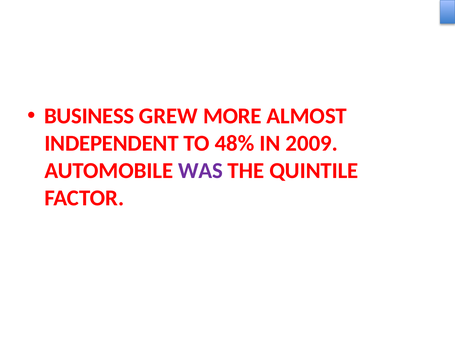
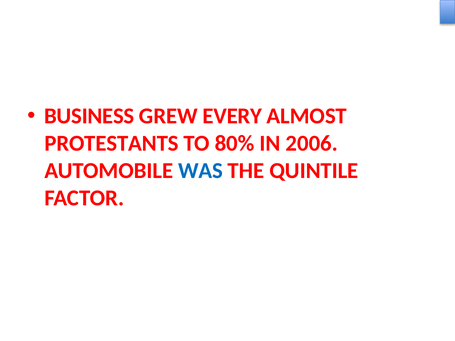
MORE: MORE -> EVERY
INDEPENDENT: INDEPENDENT -> PROTESTANTS
48%: 48% -> 80%
2009: 2009 -> 2006
WAS colour: purple -> blue
